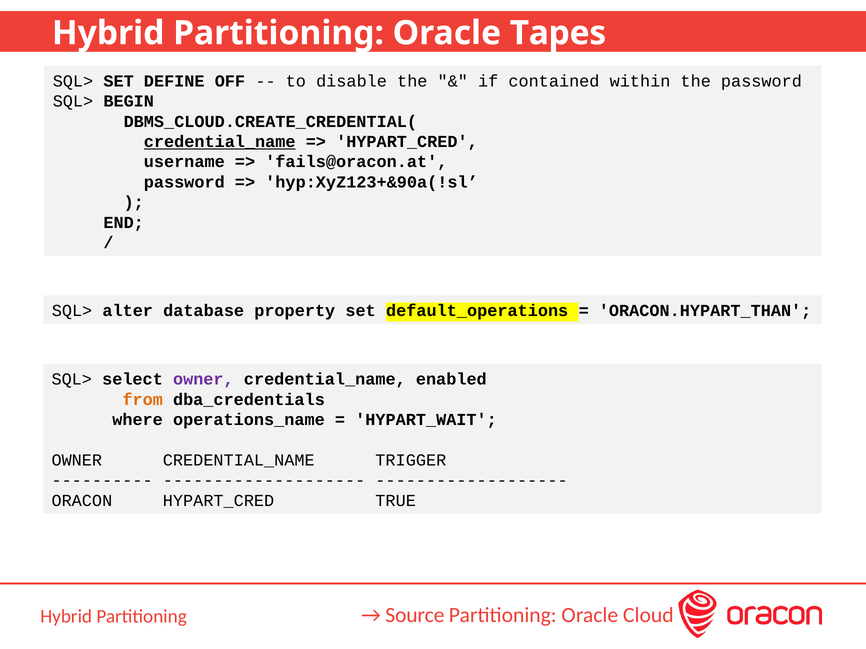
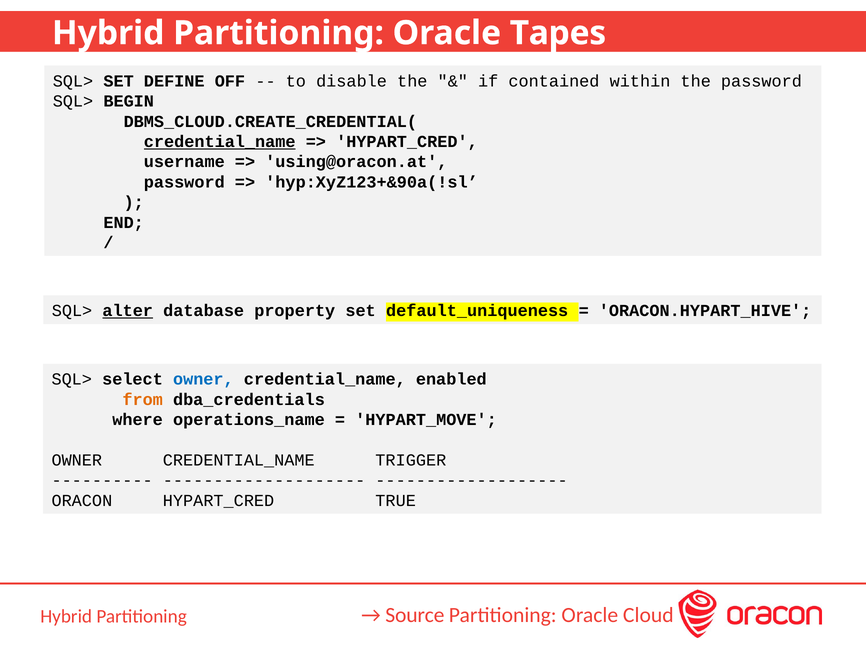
fails@oracon.at: fails@oracon.at -> using@oracon.at
alter underline: none -> present
default_operations: default_operations -> default_uniqueness
ORACON.HYPART_THAN: ORACON.HYPART_THAN -> ORACON.HYPART_HIVE
owner at (203, 380) colour: purple -> blue
HYPART_WAIT: HYPART_WAIT -> HYPART_MOVE
